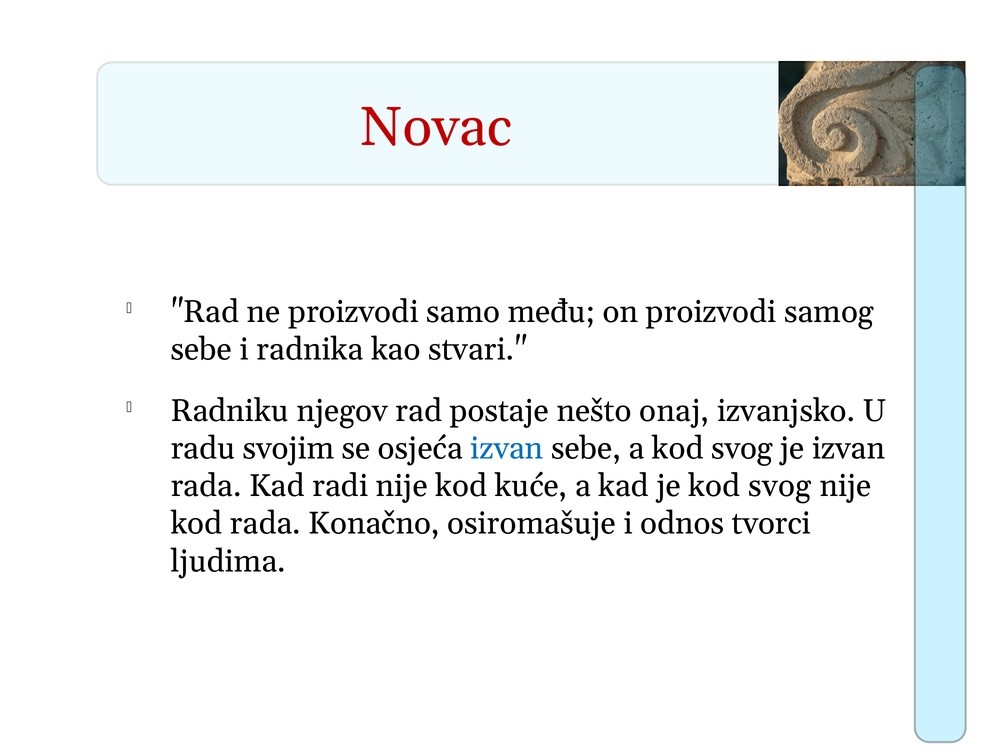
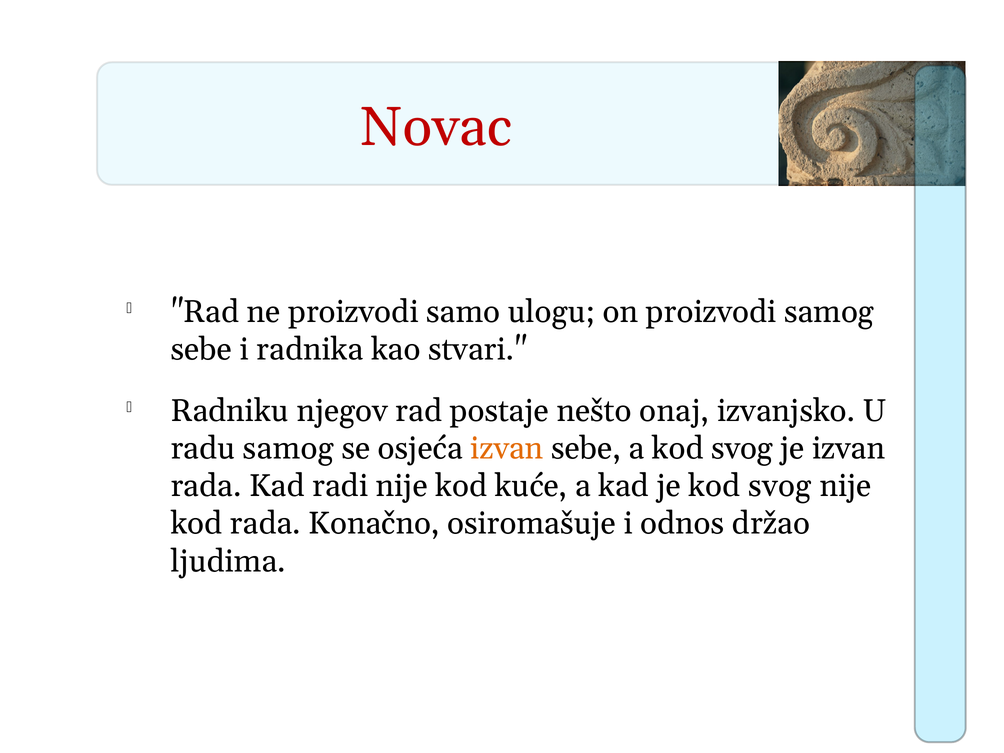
među: među -> ulogu
radu svojim: svojim -> samog
izvan at (507, 448) colour: blue -> orange
tvorci: tvorci -> držao
